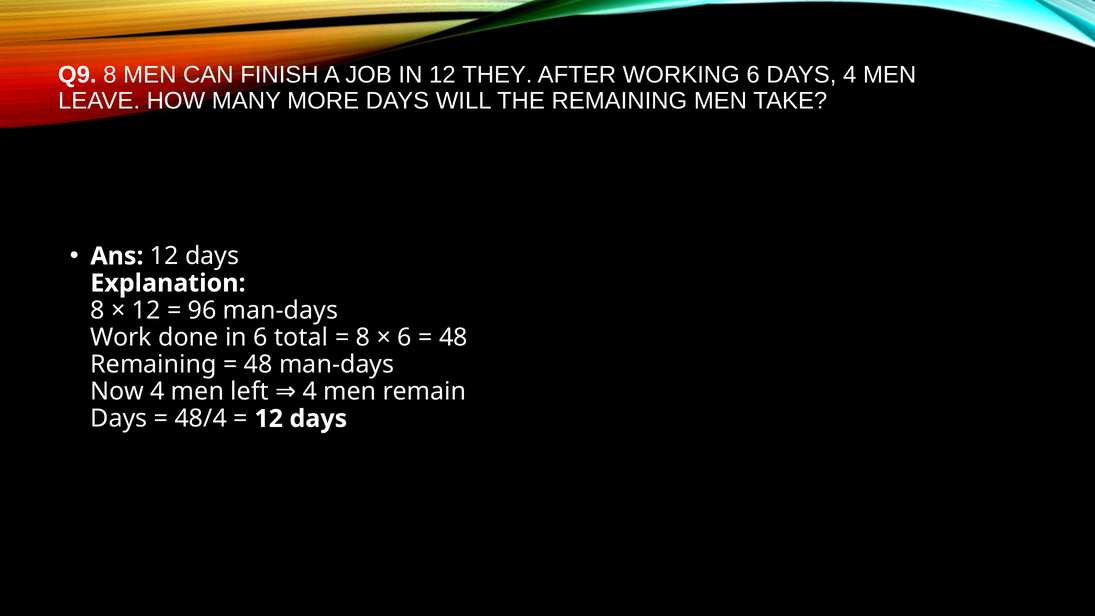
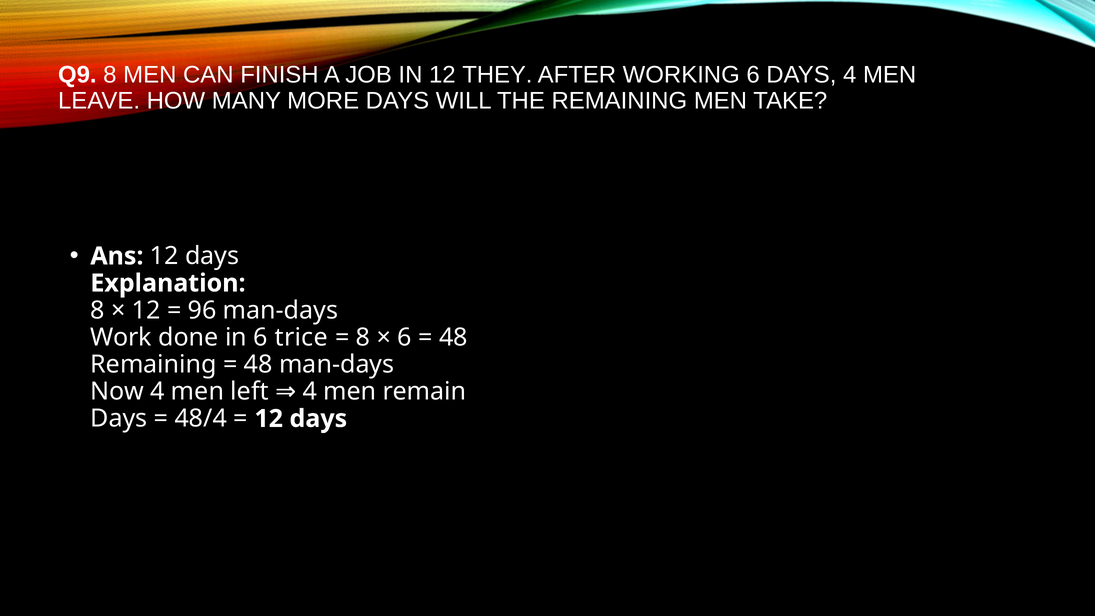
total: total -> trice
